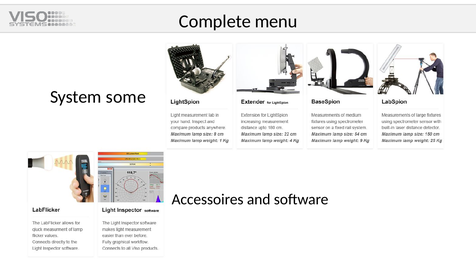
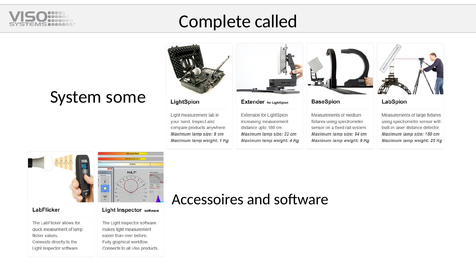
menu: menu -> called
